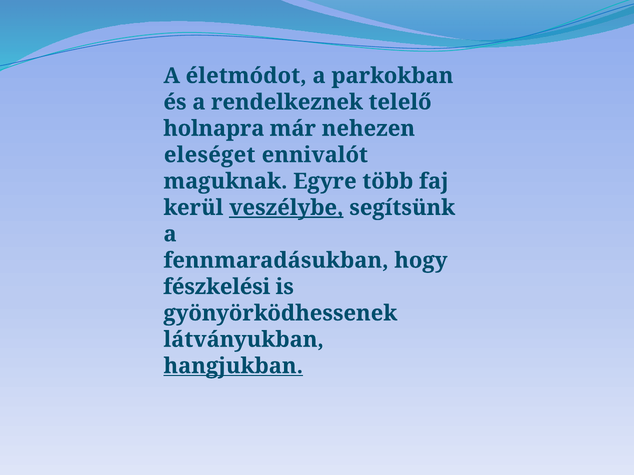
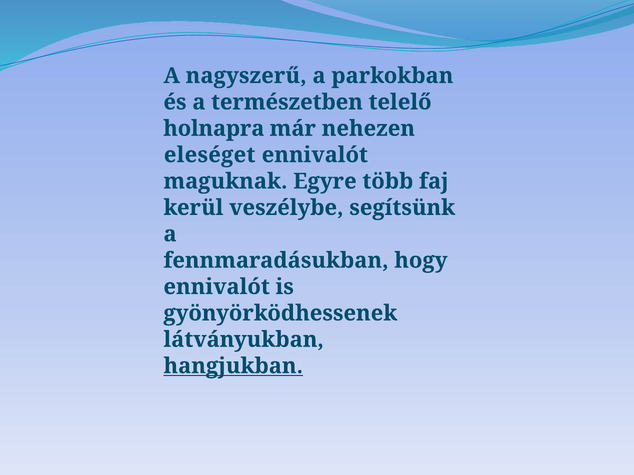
életmódot: életmódot -> nagyszerű
rendelkeznek: rendelkeznek -> természetben
veszélybe underline: present -> none
fészkelési at (217, 287): fészkelési -> ennivalót
